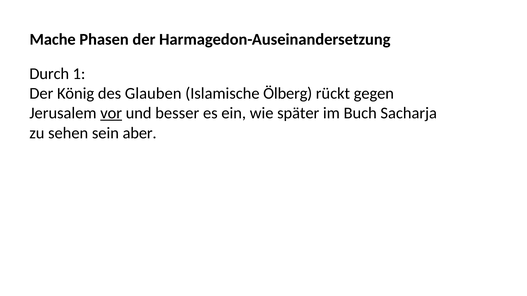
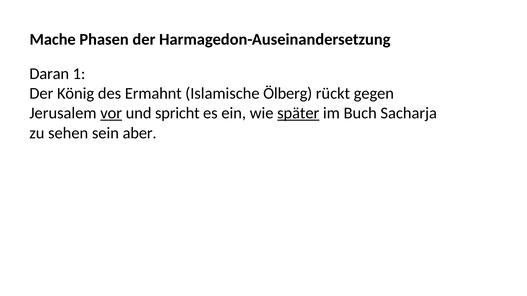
Durch: Durch -> Daran
Glauben: Glauben -> Ermahnt
besser: besser -> spricht
später underline: none -> present
